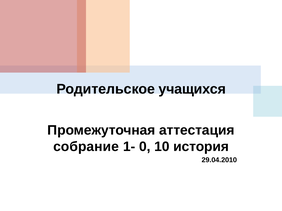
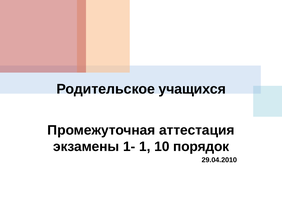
собрание: собрание -> экзамены
0: 0 -> 1
история: история -> порядок
